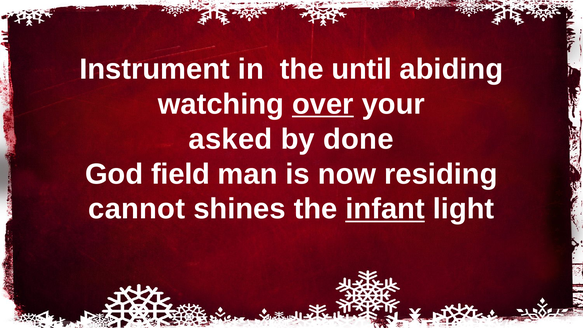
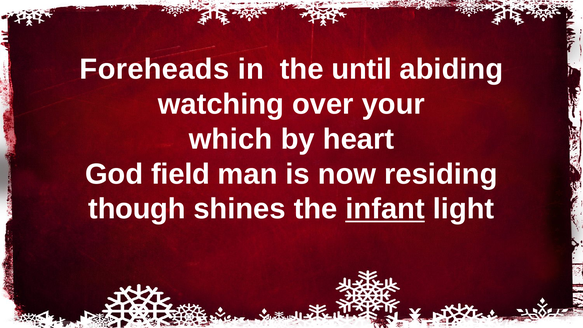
Instrument: Instrument -> Foreheads
over underline: present -> none
asked: asked -> which
done: done -> heart
cannot: cannot -> though
